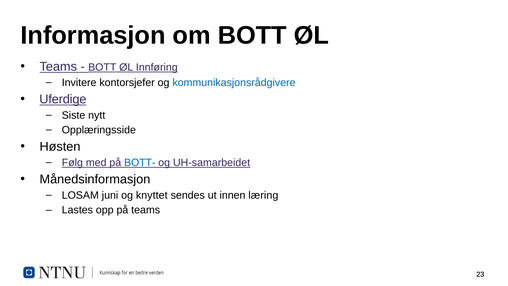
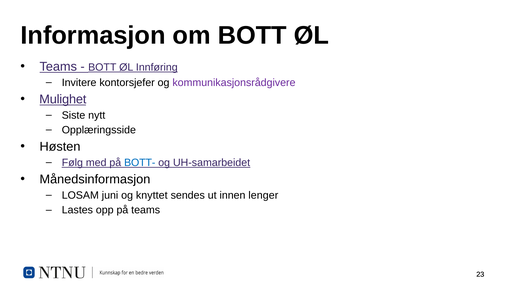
kommunikasjonsrådgivere colour: blue -> purple
Uferdige: Uferdige -> Mulighet
læring: læring -> lenger
